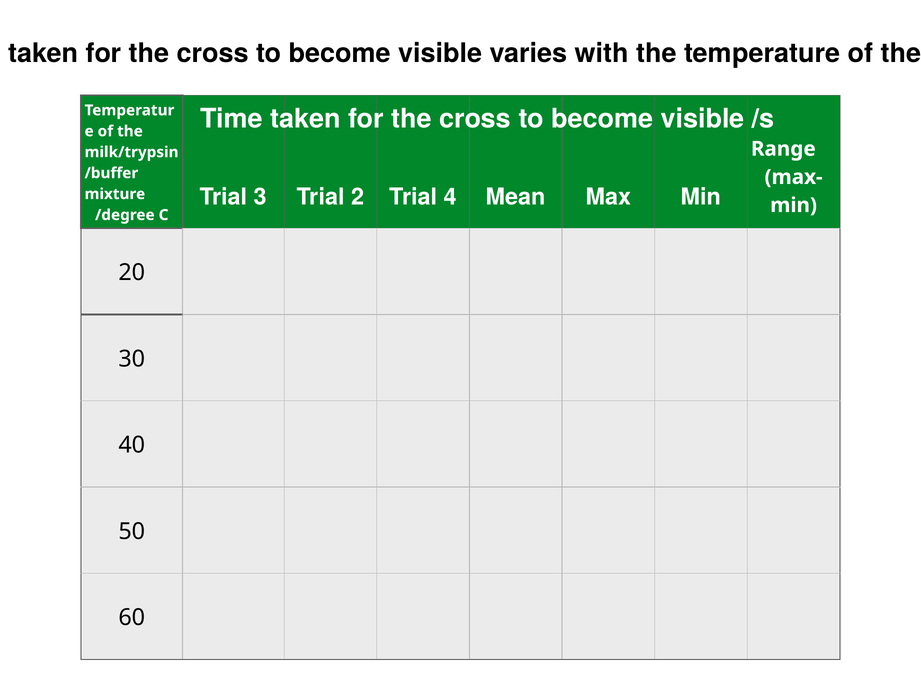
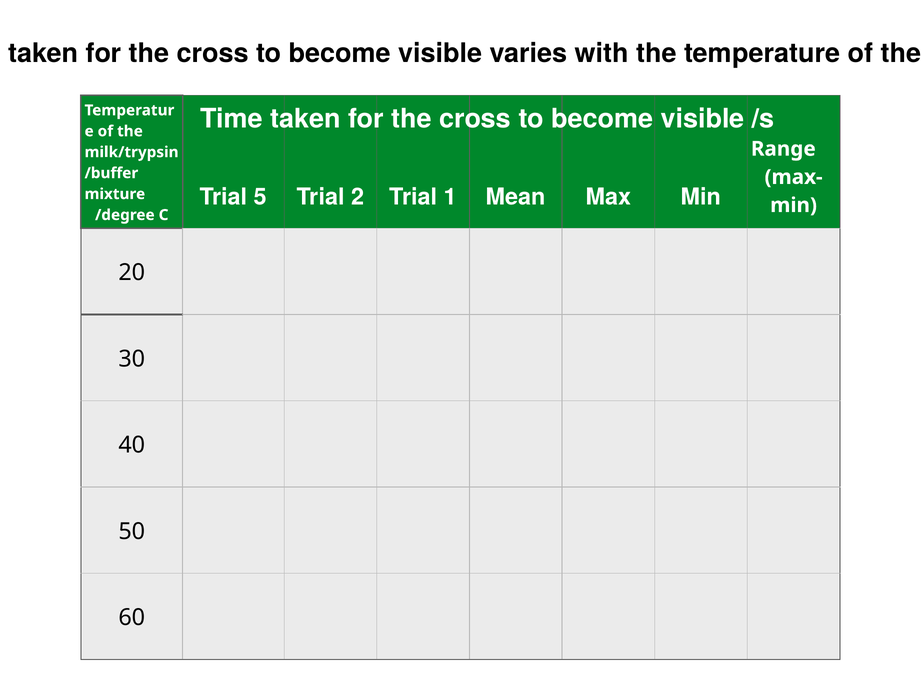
3: 3 -> 5
4: 4 -> 1
